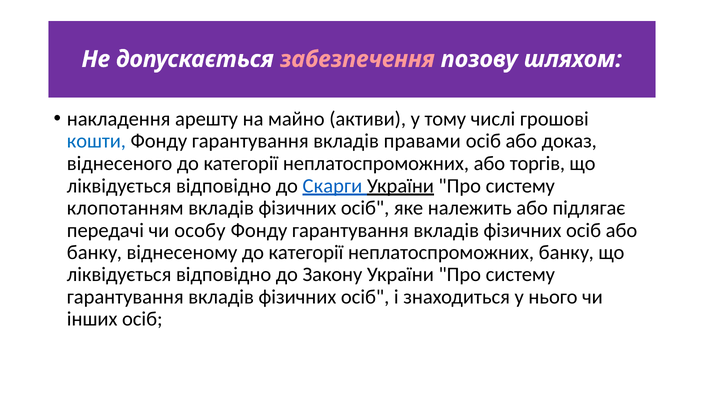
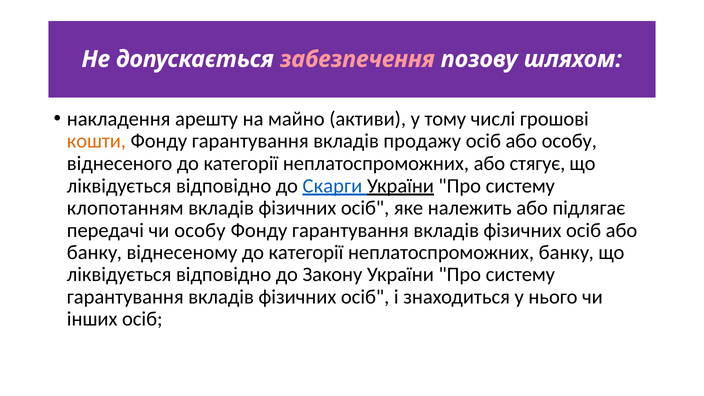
кошти colour: blue -> orange
правами: правами -> продажу
або доказ: доказ -> особу
торгів: торгів -> стягує
